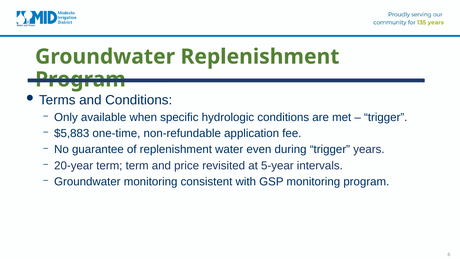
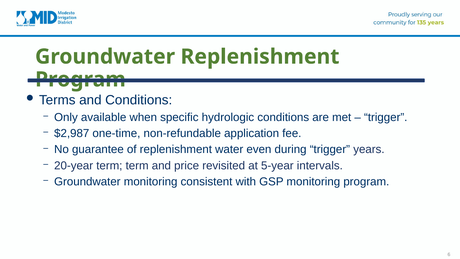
$5,883: $5,883 -> $2,987
